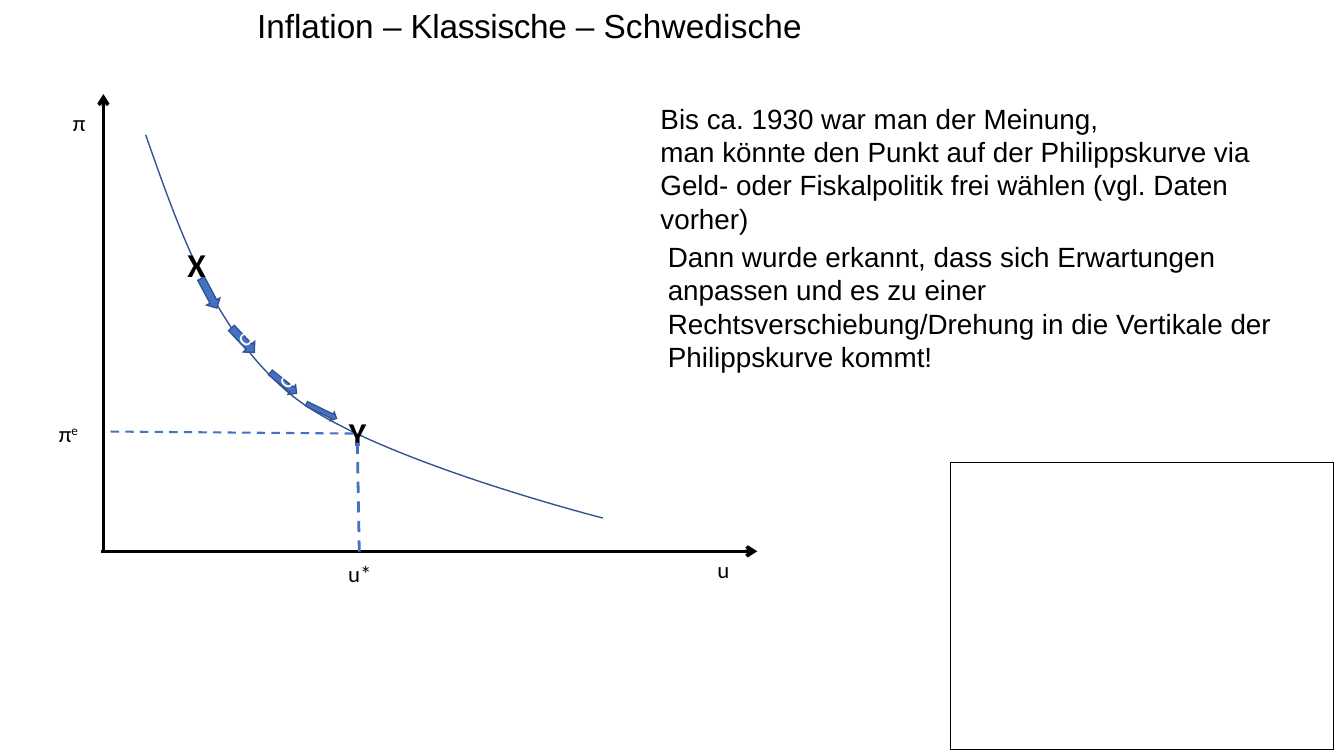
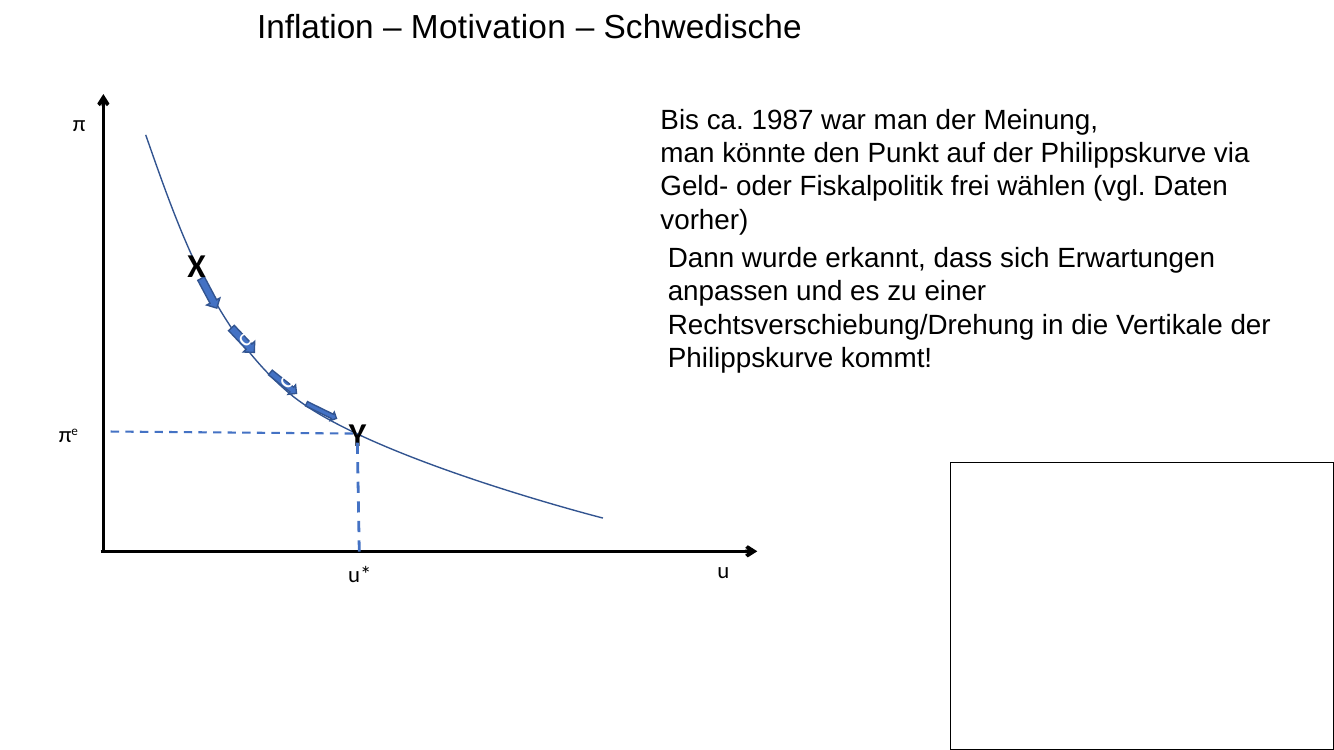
Klassische: Klassische -> Motivation
1930: 1930 -> 1987
